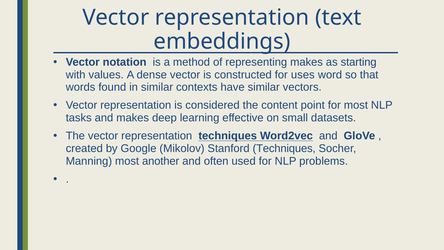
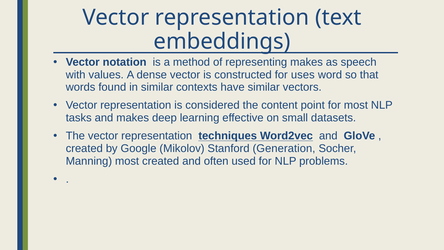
starting: starting -> speech
Stanford Techniques: Techniques -> Generation
most another: another -> created
